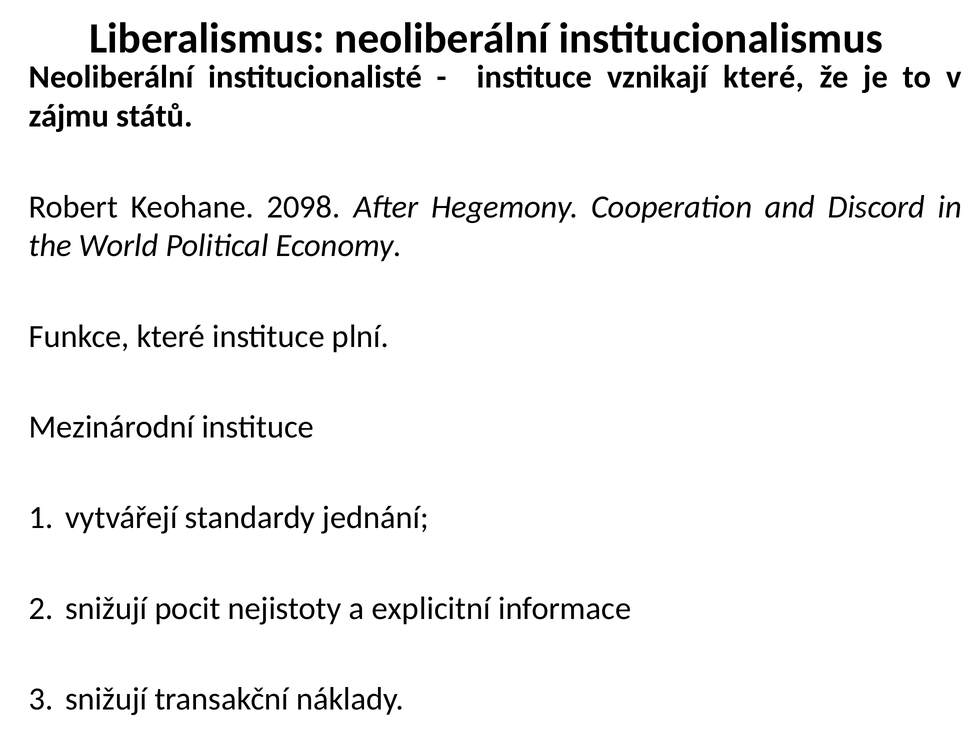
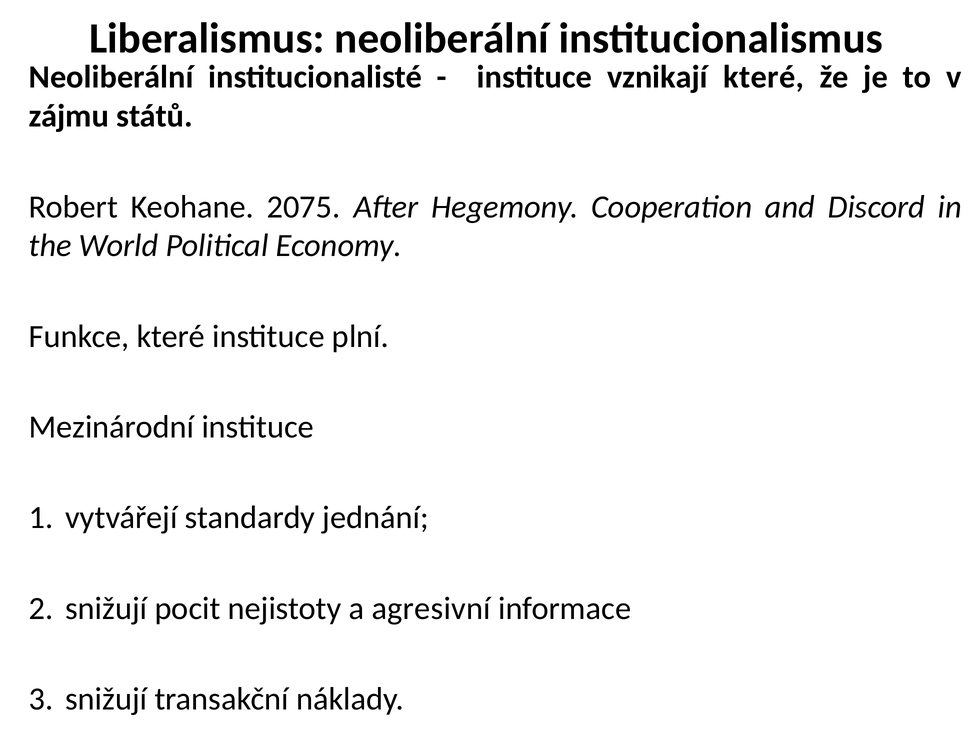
2098: 2098 -> 2075
explicitní: explicitní -> agresivní
